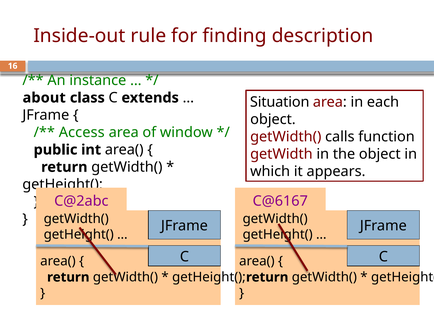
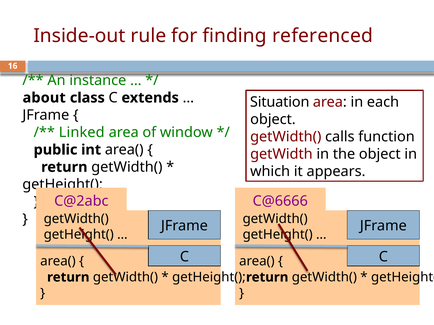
description: description -> referenced
Access: Access -> Linked
C@6167: C@6167 -> C@6666
